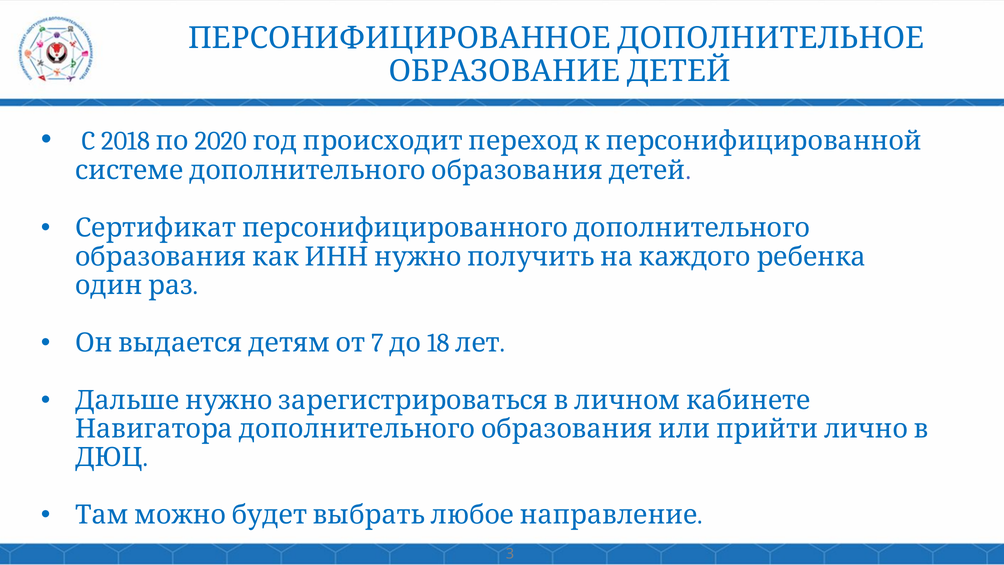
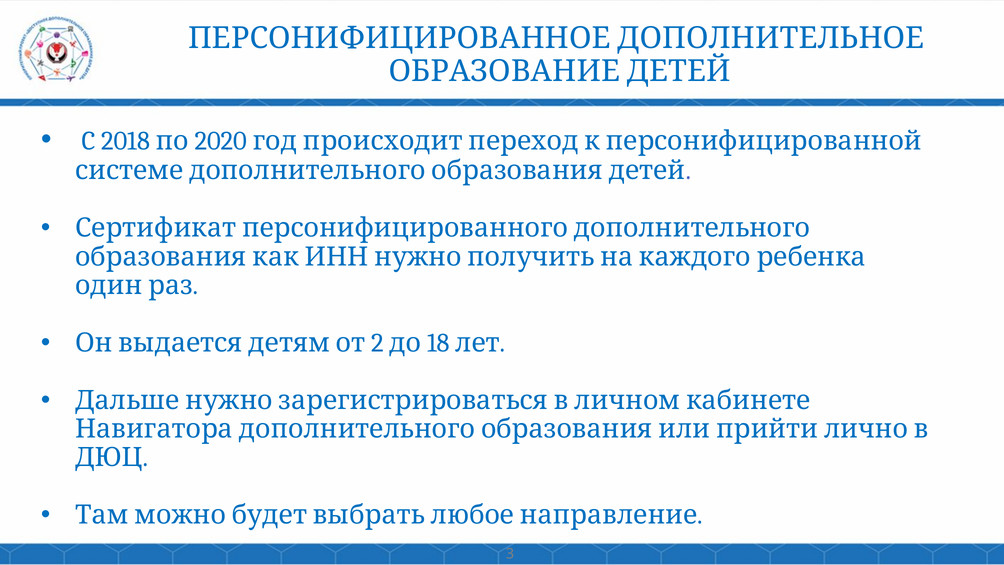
7: 7 -> 2
